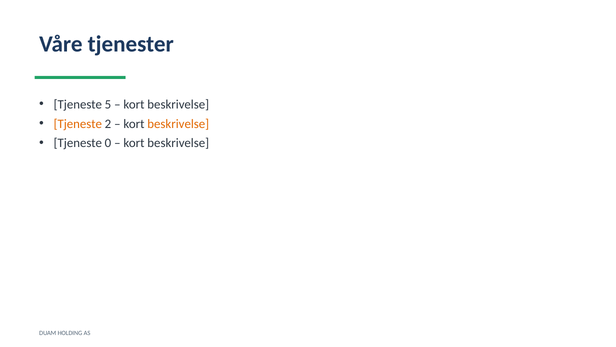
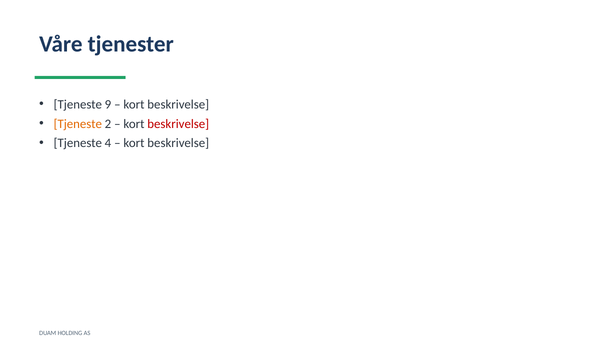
5: 5 -> 9
beskrivelse at (178, 124) colour: orange -> red
0: 0 -> 4
